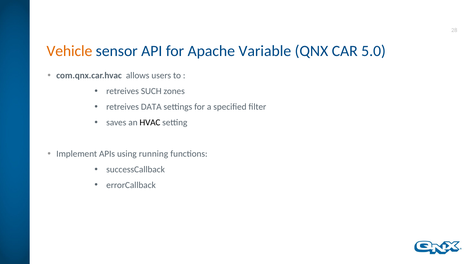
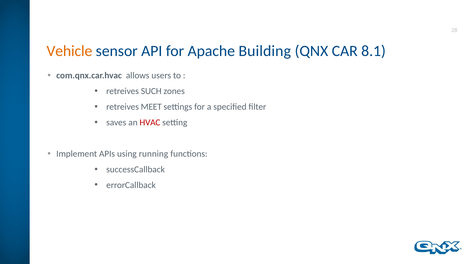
Variable: Variable -> Building
5.0: 5.0 -> 8.1
DATA: DATA -> MEET
HVAC colour: black -> red
